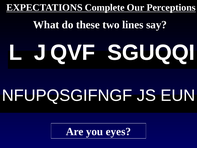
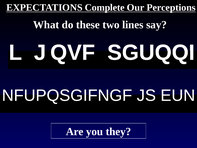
eyes: eyes -> they
